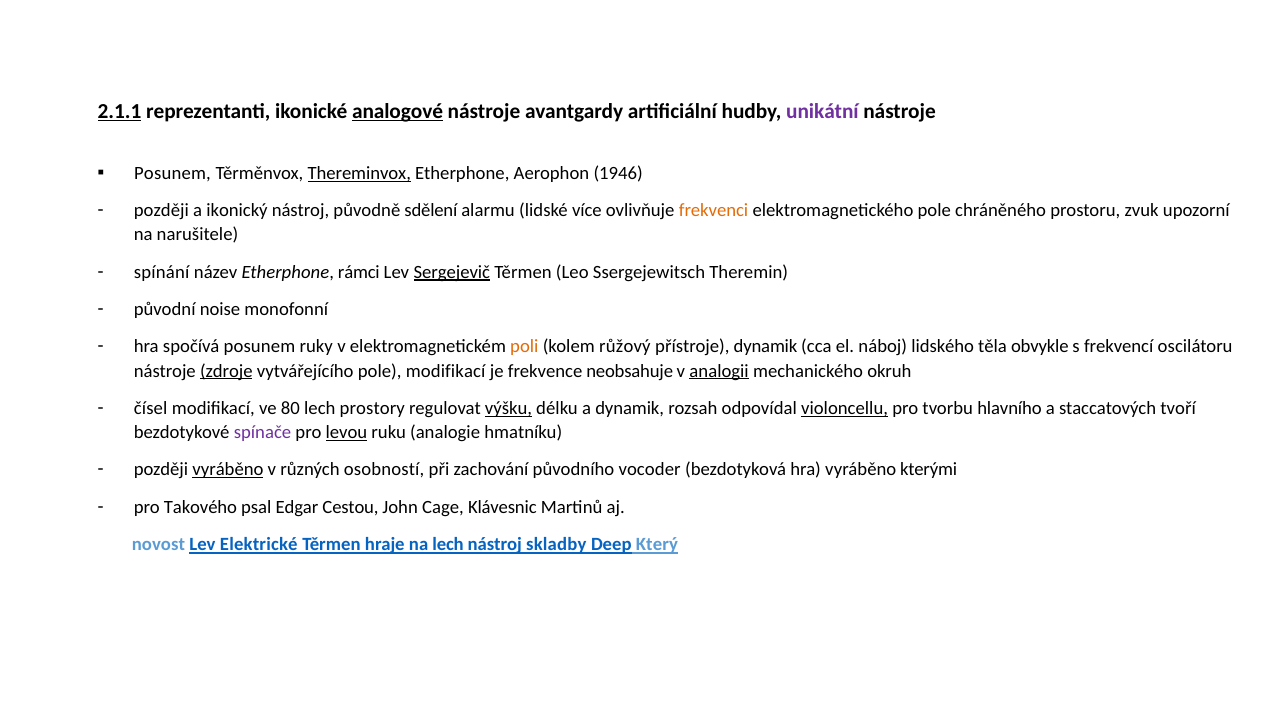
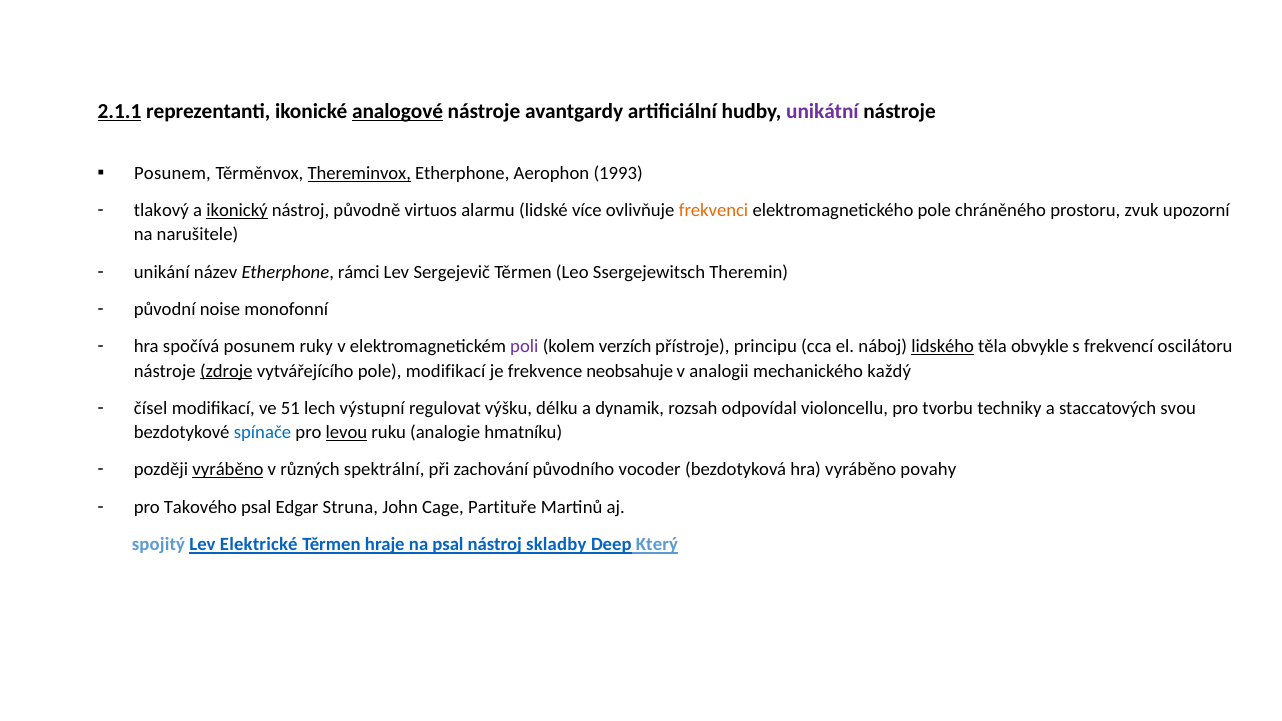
1946: 1946 -> 1993
později at (161, 211): později -> tlakový
ikonický underline: none -> present
sdělení: sdělení -> virtuos
spínání: spínání -> unikání
Sergejevič underline: present -> none
poli colour: orange -> purple
růžový: růžový -> verzích
přístroje dynamik: dynamik -> principu
lidského underline: none -> present
analogii underline: present -> none
okruh: okruh -> každý
80: 80 -> 51
prostory: prostory -> výstupní
výšku underline: present -> none
violoncellu underline: present -> none
hlavního: hlavního -> techniky
tvoří: tvoří -> svou
spínače colour: purple -> blue
osobností: osobností -> spektrální
kterými: kterými -> povahy
Cestou: Cestou -> Struna
Klávesnic: Klávesnic -> Partituře
novost: novost -> spojitý
na lech: lech -> psal
